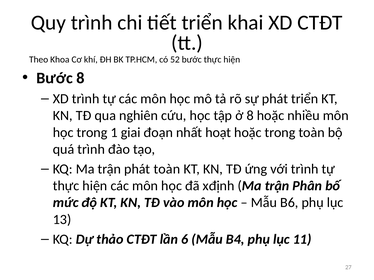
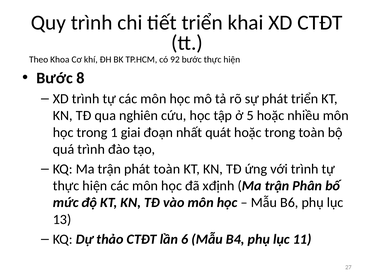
52: 52 -> 92
ở 8: 8 -> 5
hoạt: hoạt -> quát
